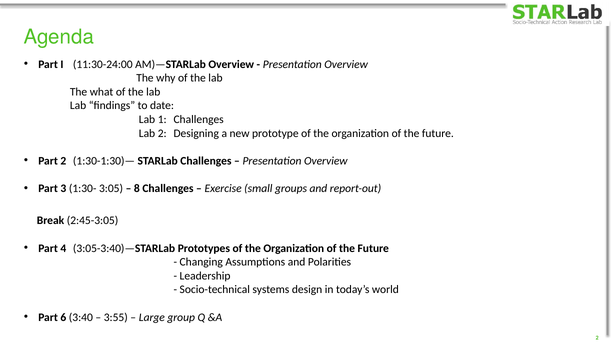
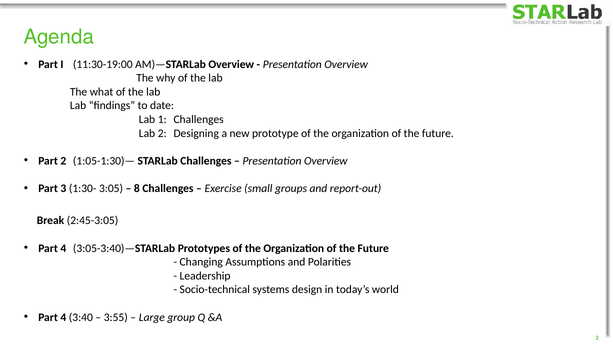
11:30-24:00: 11:30-24:00 -> 11:30-19:00
1:30-1:30)—: 1:30-1:30)— -> 1:05-1:30)—
6 at (63, 317): 6 -> 4
